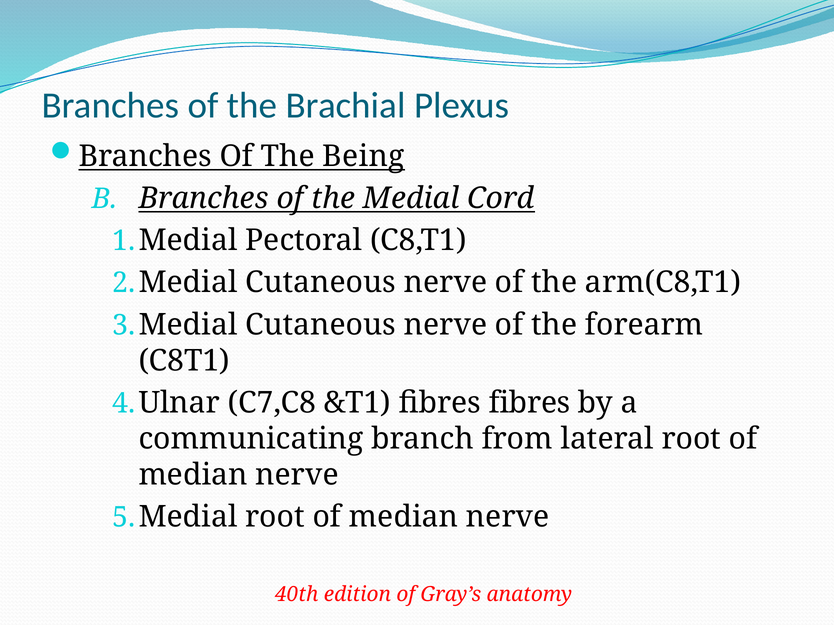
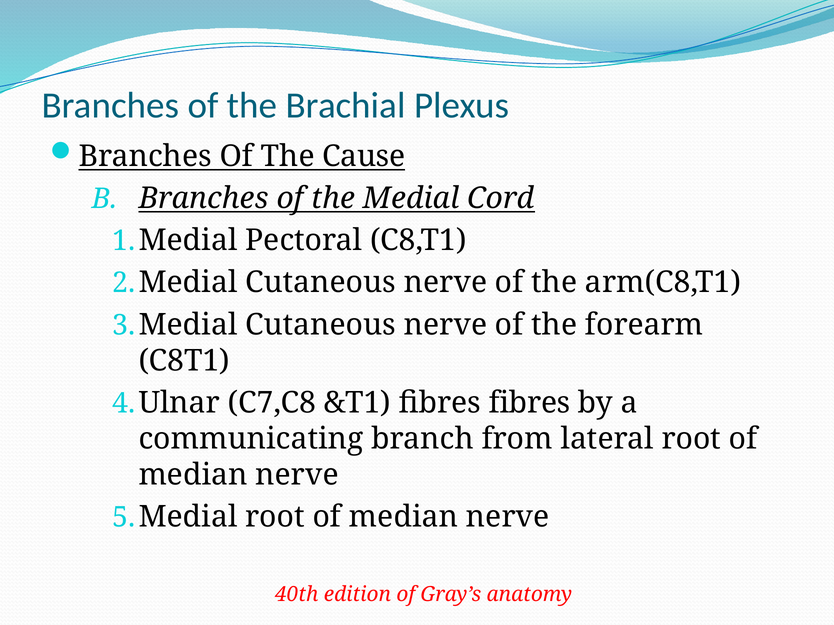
Being: Being -> Cause
